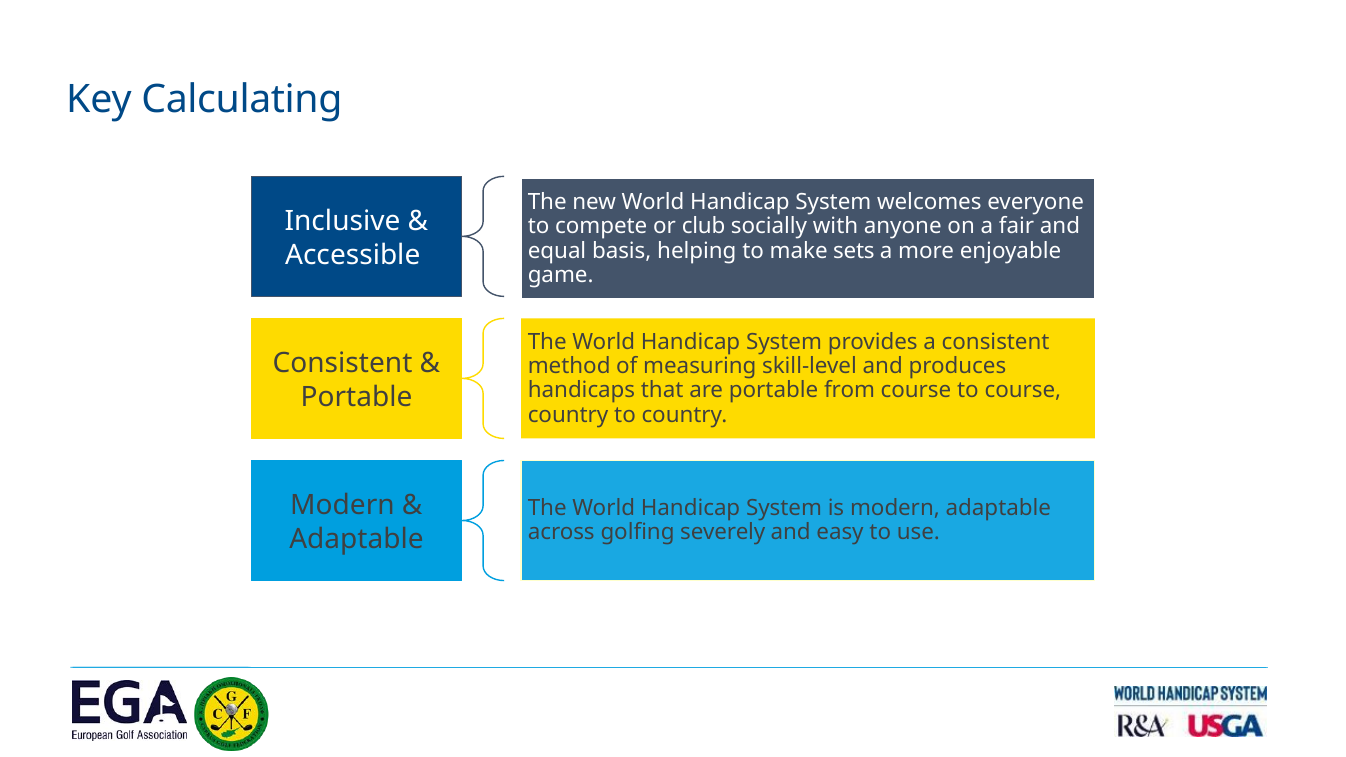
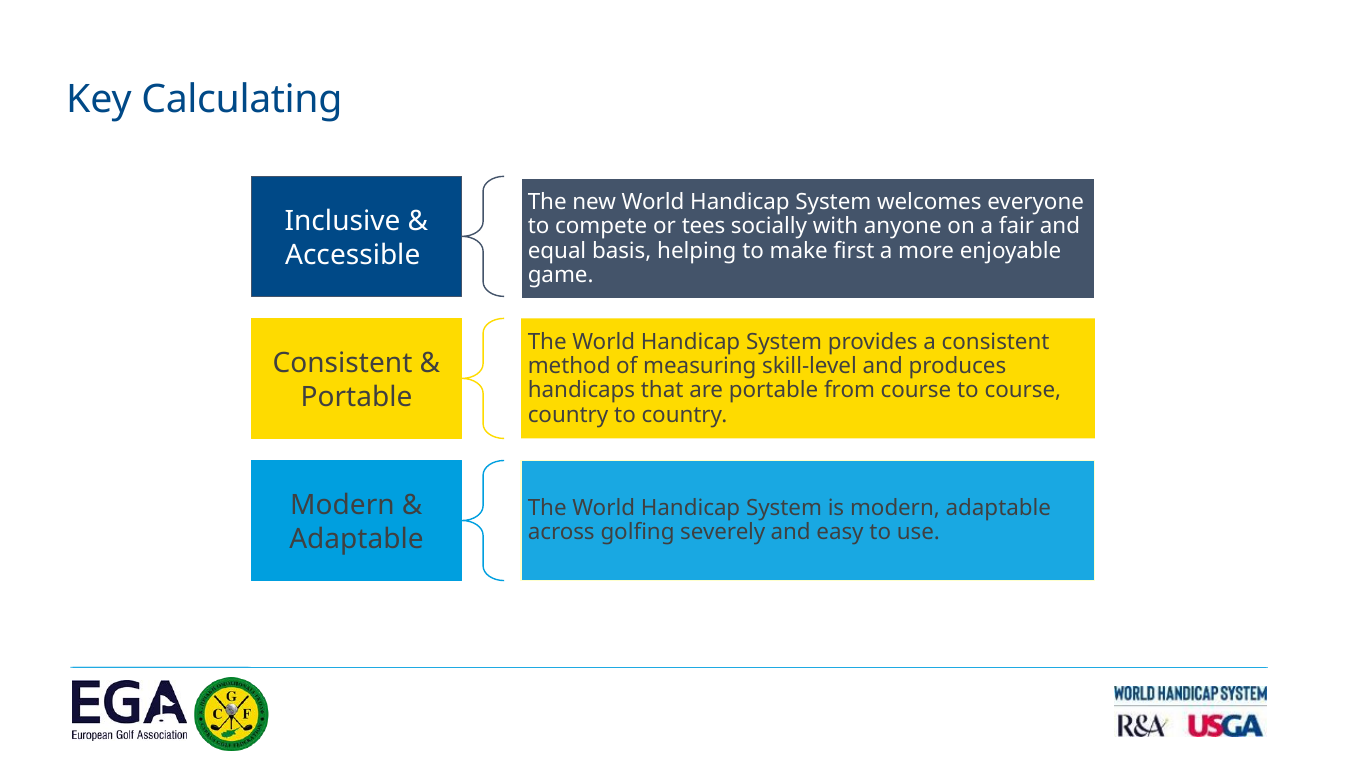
club: club -> tees
sets: sets -> first
